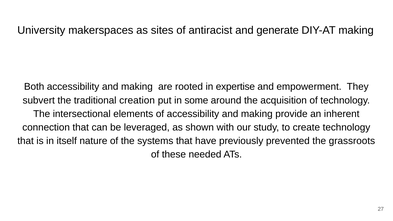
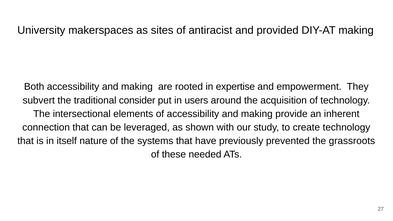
generate: generate -> provided
creation: creation -> consider
some: some -> users
